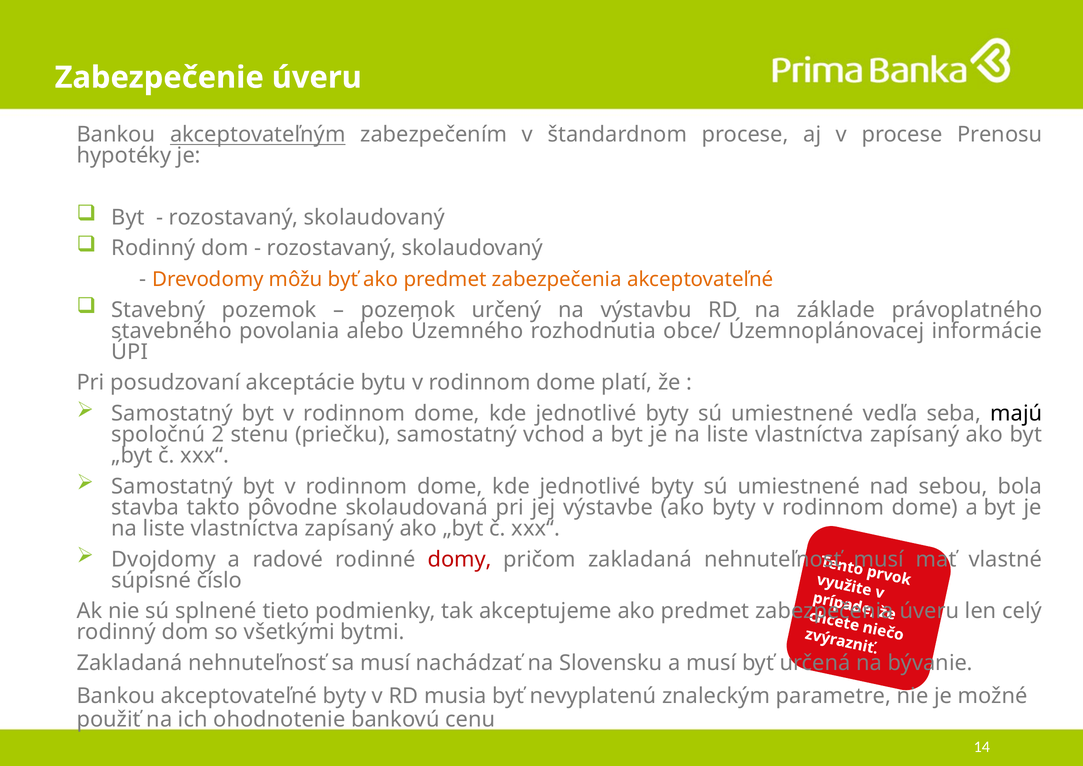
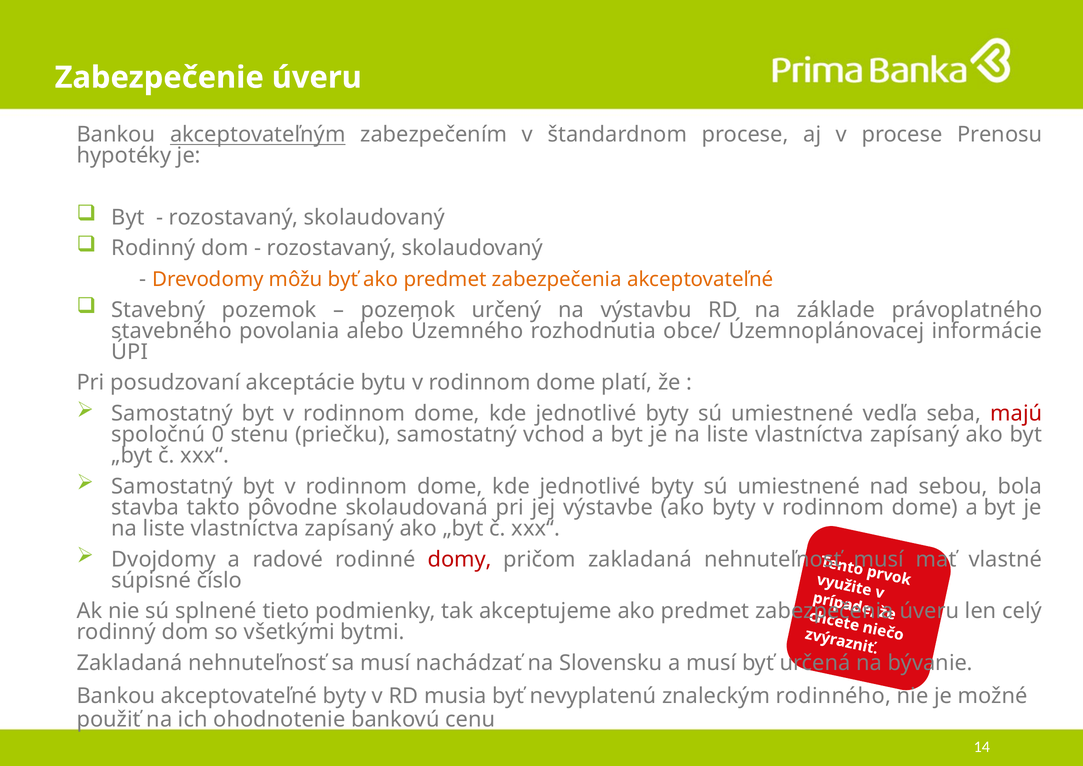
majú colour: black -> red
2: 2 -> 0
parametre: parametre -> rodinného
